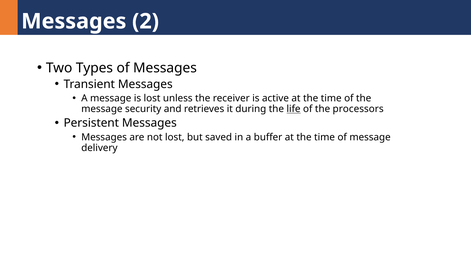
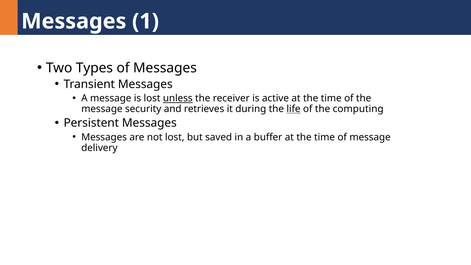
2: 2 -> 1
unless underline: none -> present
processors: processors -> computing
